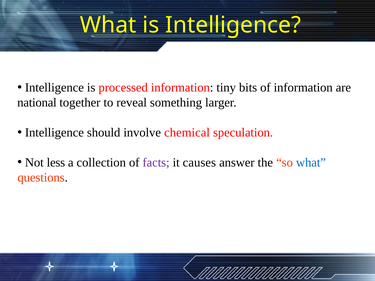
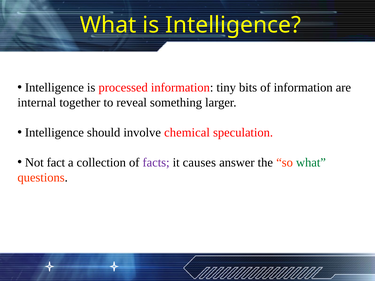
national: national -> internal
less: less -> fact
what at (311, 163) colour: blue -> green
